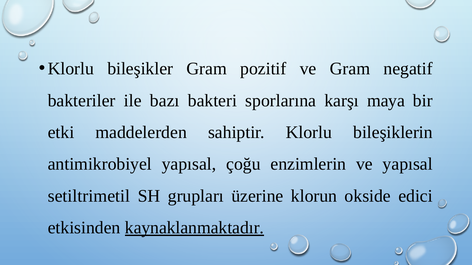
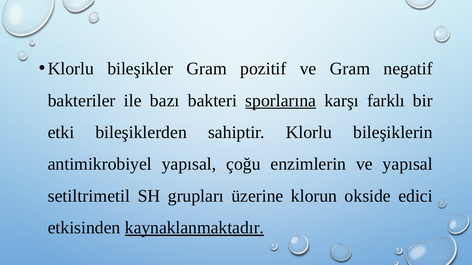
sporlarına underline: none -> present
maya: maya -> farklı
maddelerden: maddelerden -> bileşiklerden
